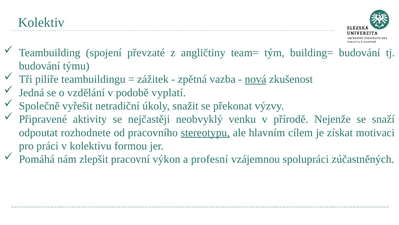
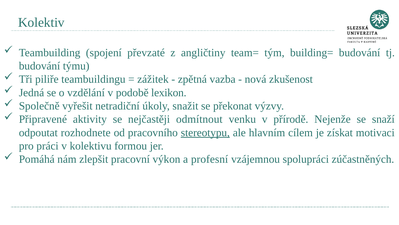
nová underline: present -> none
vyplatí: vyplatí -> lexikon
neobvyklý: neobvyklý -> odmítnout
